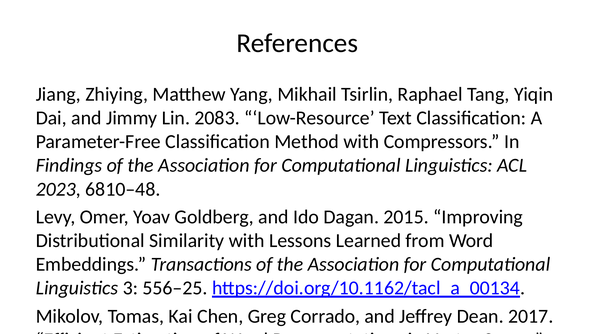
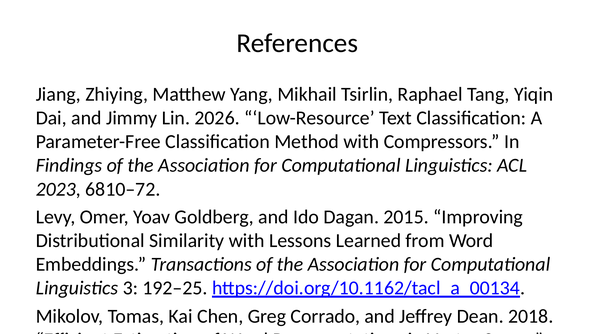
2083: 2083 -> 2026
6810–48: 6810–48 -> 6810–72
556–25: 556–25 -> 192–25
2017: 2017 -> 2018
